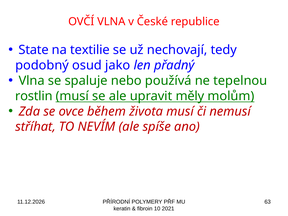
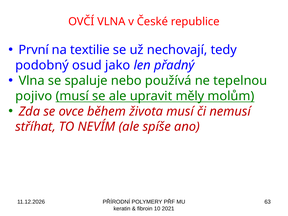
State: State -> První
rostlin: rostlin -> pojivo
